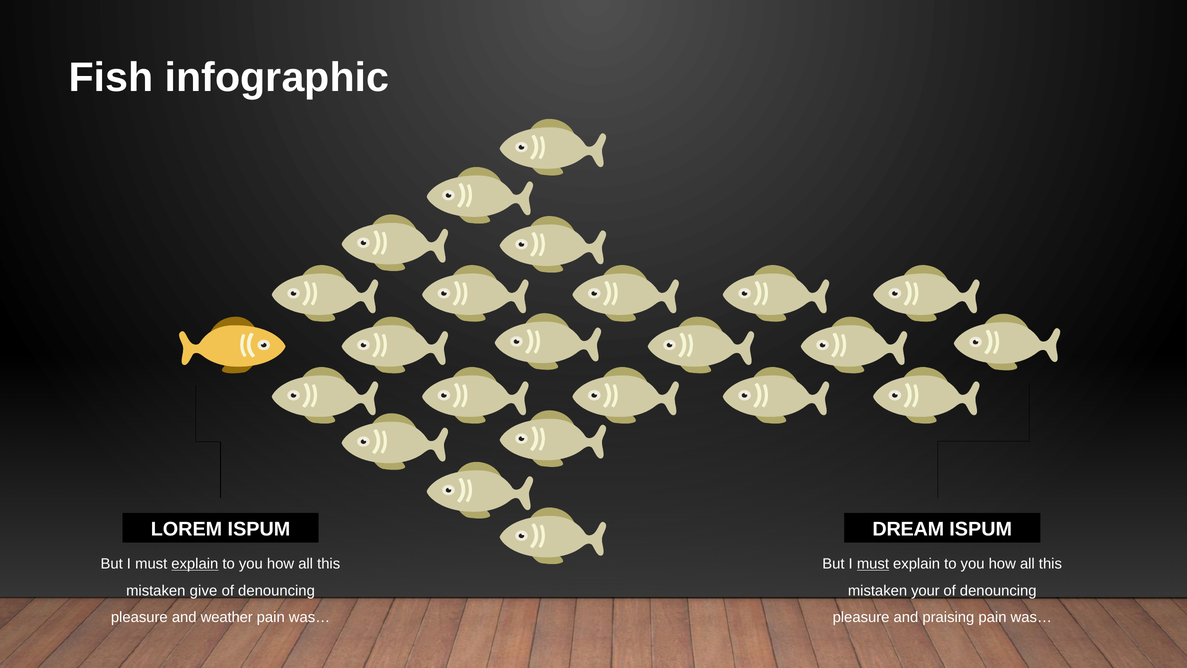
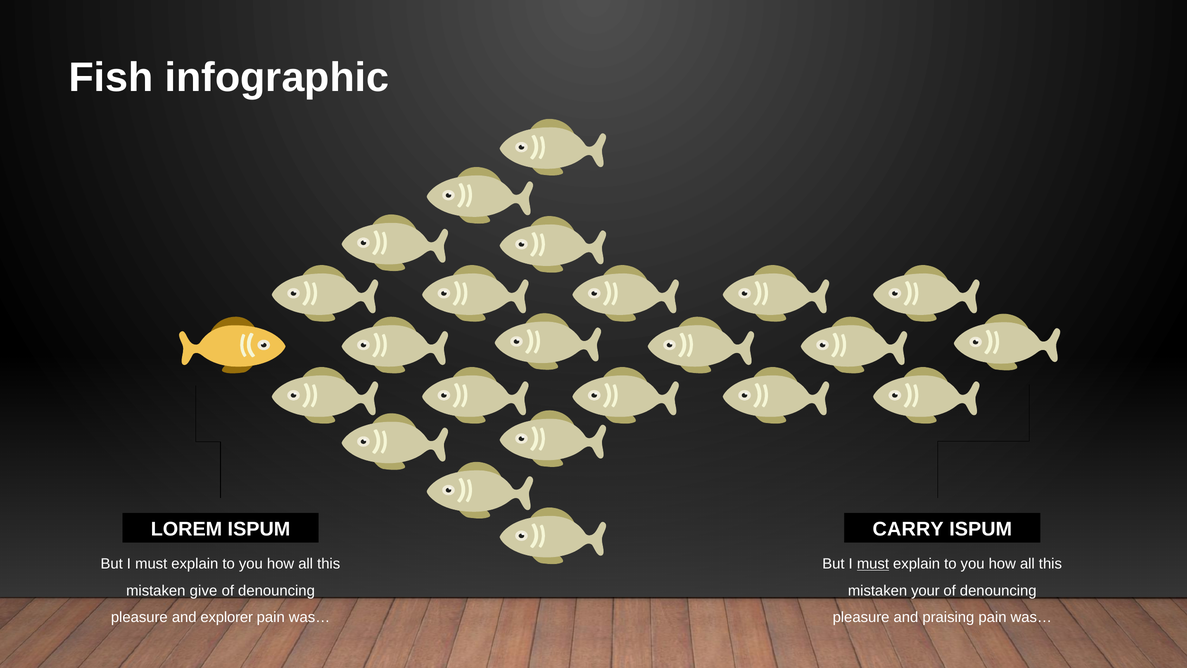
DREAM: DREAM -> CARRY
explain at (195, 564) underline: present -> none
weather: weather -> explorer
